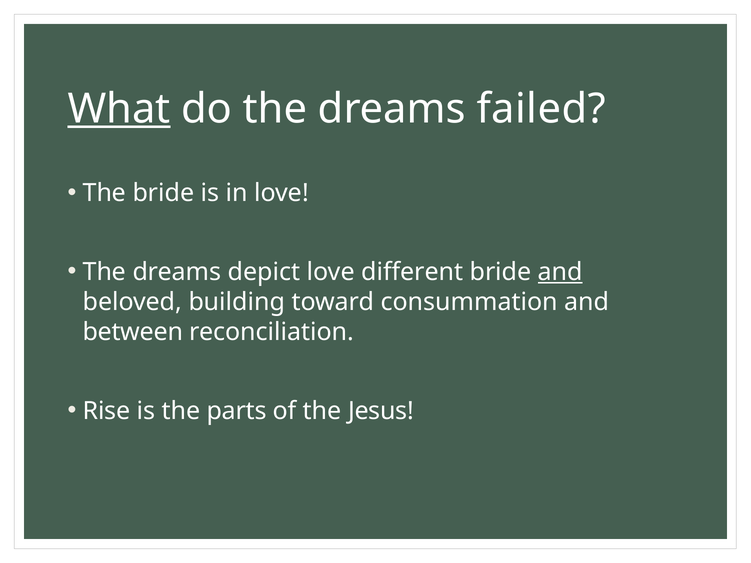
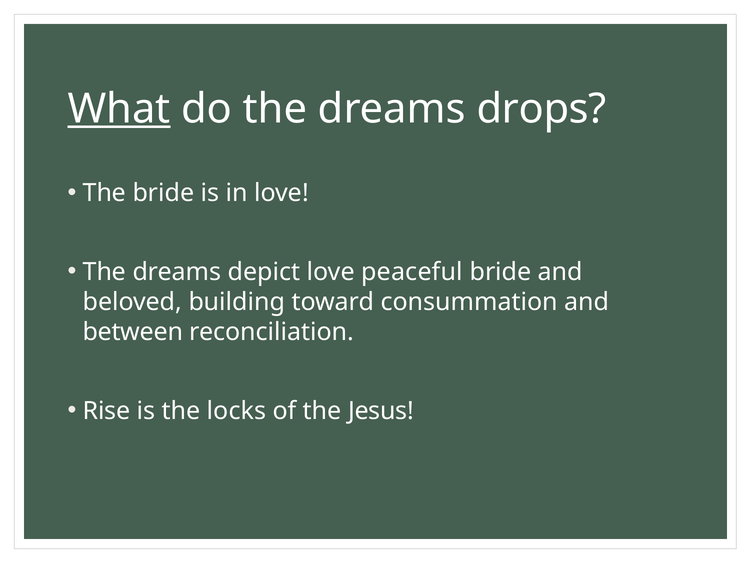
failed: failed -> drops
different: different -> peaceful
and at (560, 272) underline: present -> none
parts: parts -> locks
